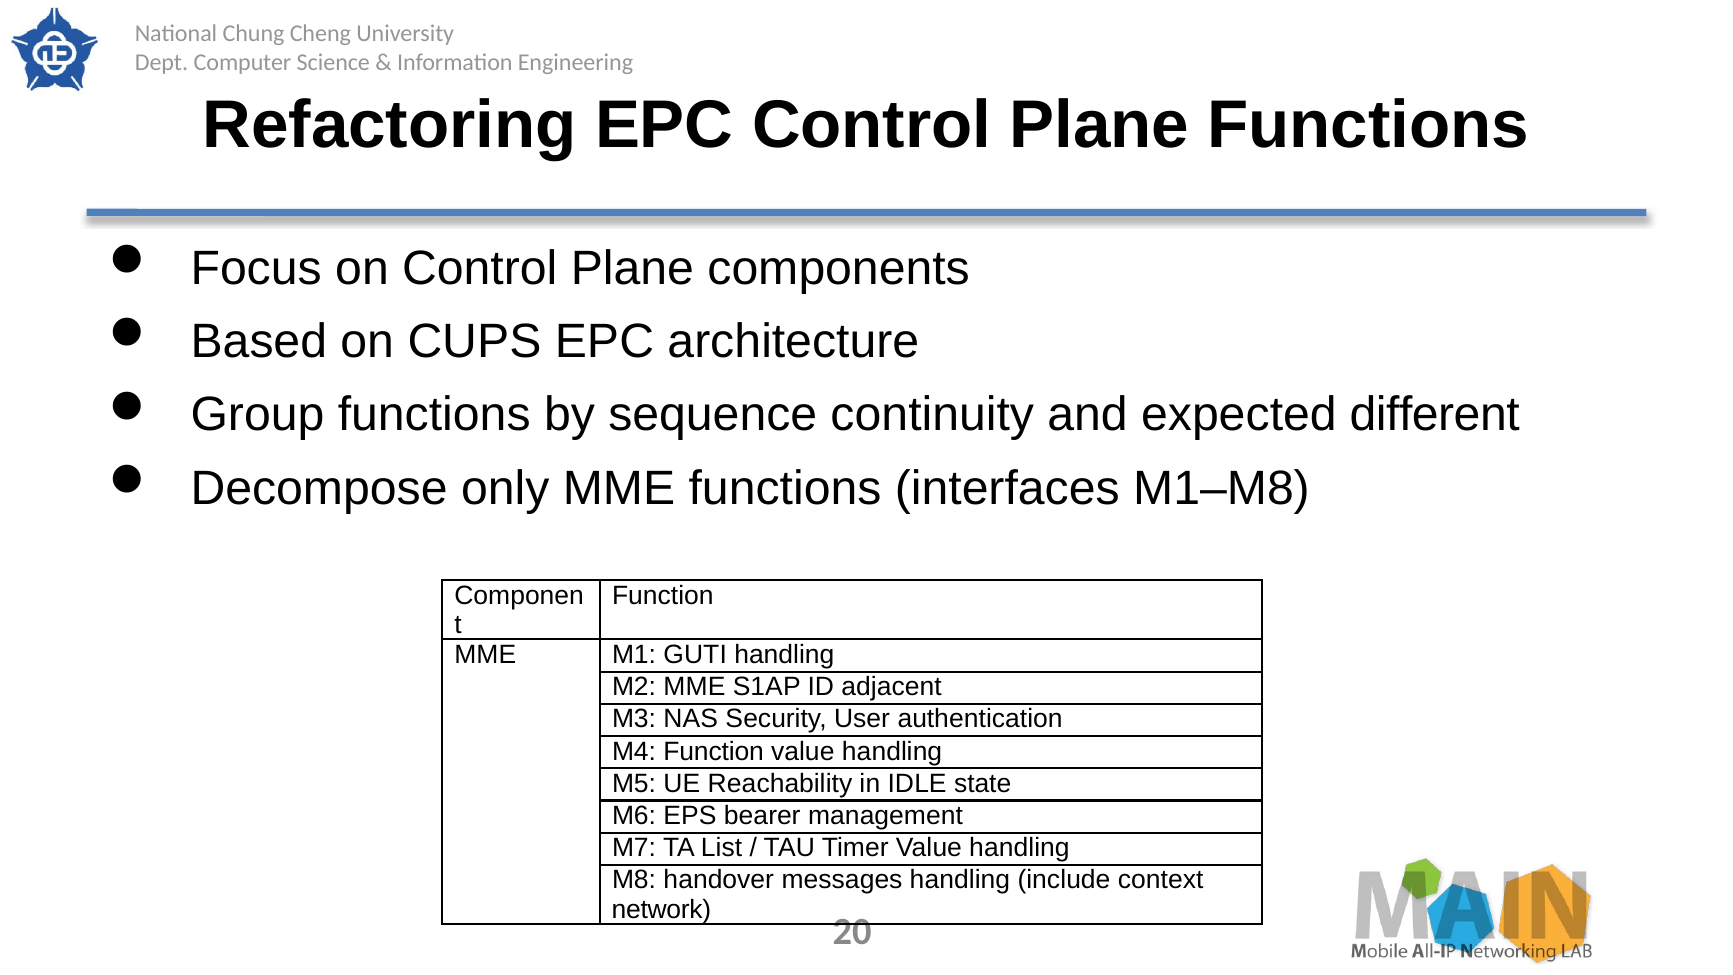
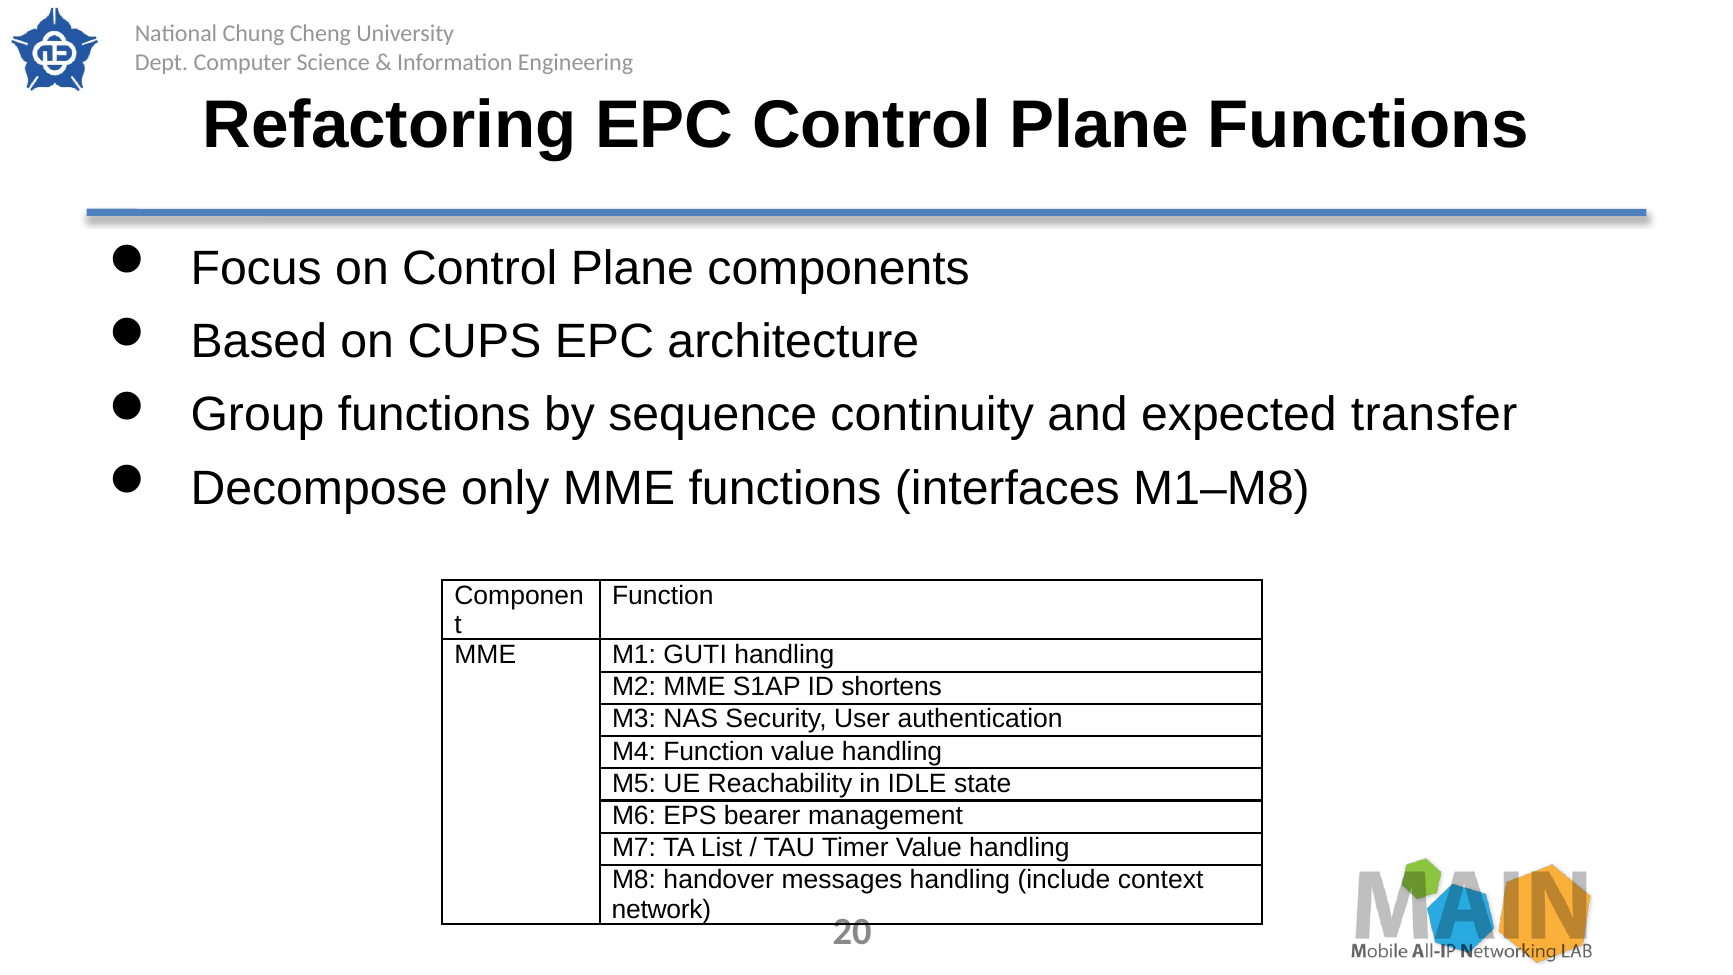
different: different -> transfer
adjacent: adjacent -> shortens
